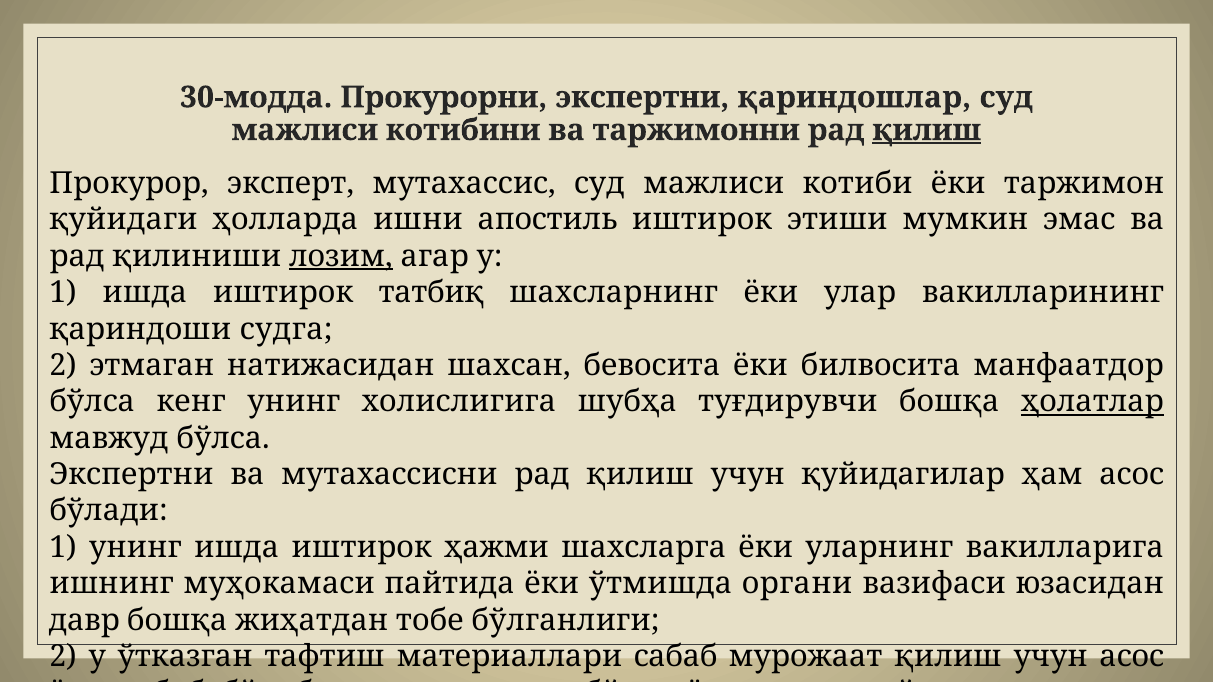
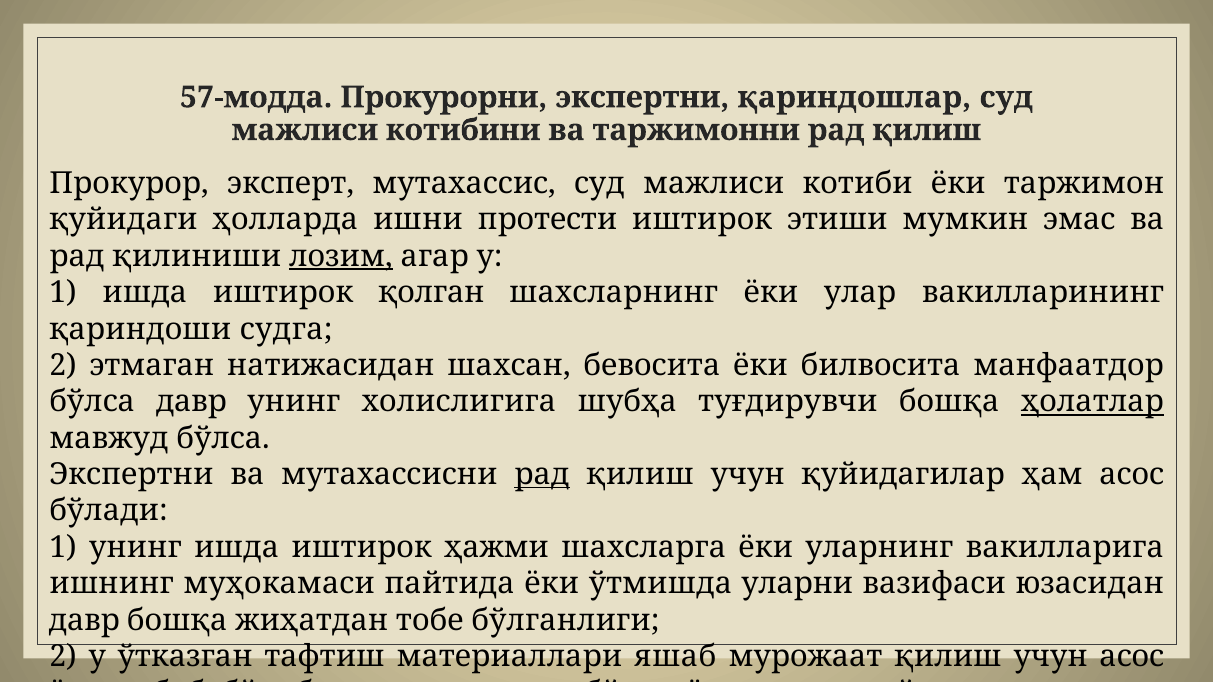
30-модда: 30-модда -> 57-модда
қилиш at (927, 130) underline: present -> none
апостиль: апостиль -> протести
татбиқ: татбиқ -> қолган
бўлса кенг: кенг -> давр
рад at (542, 475) underline: none -> present
органи: органи -> уларни
материаллари сабаб: сабаб -> яшаб
